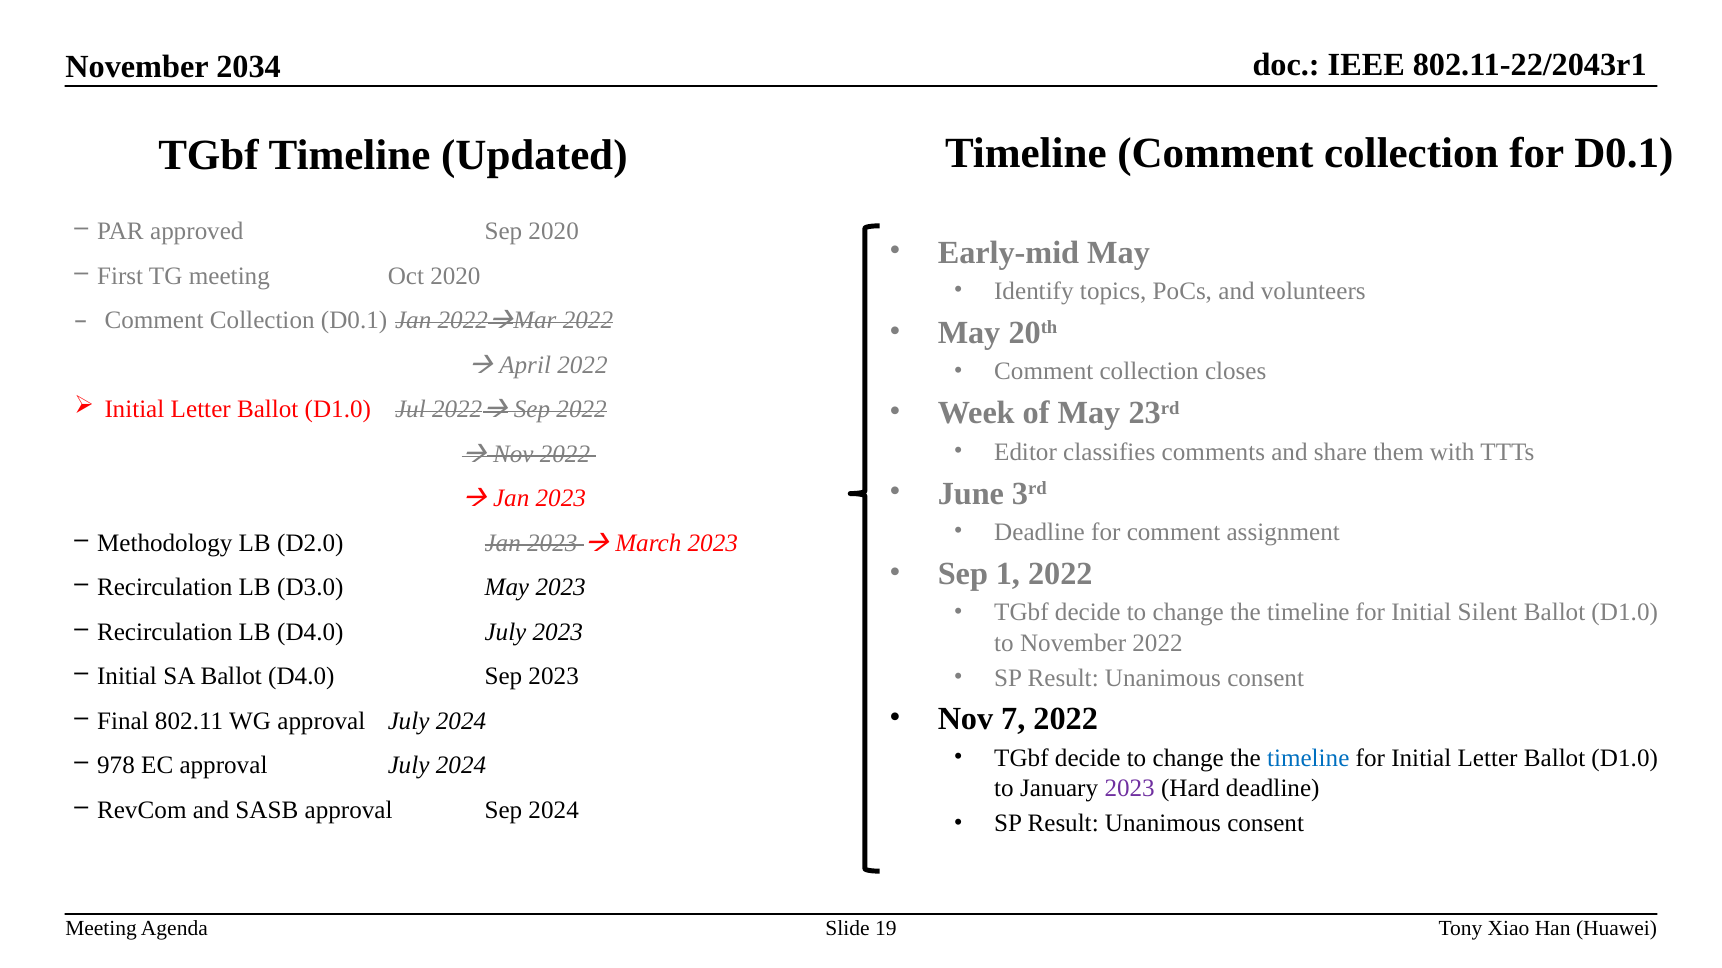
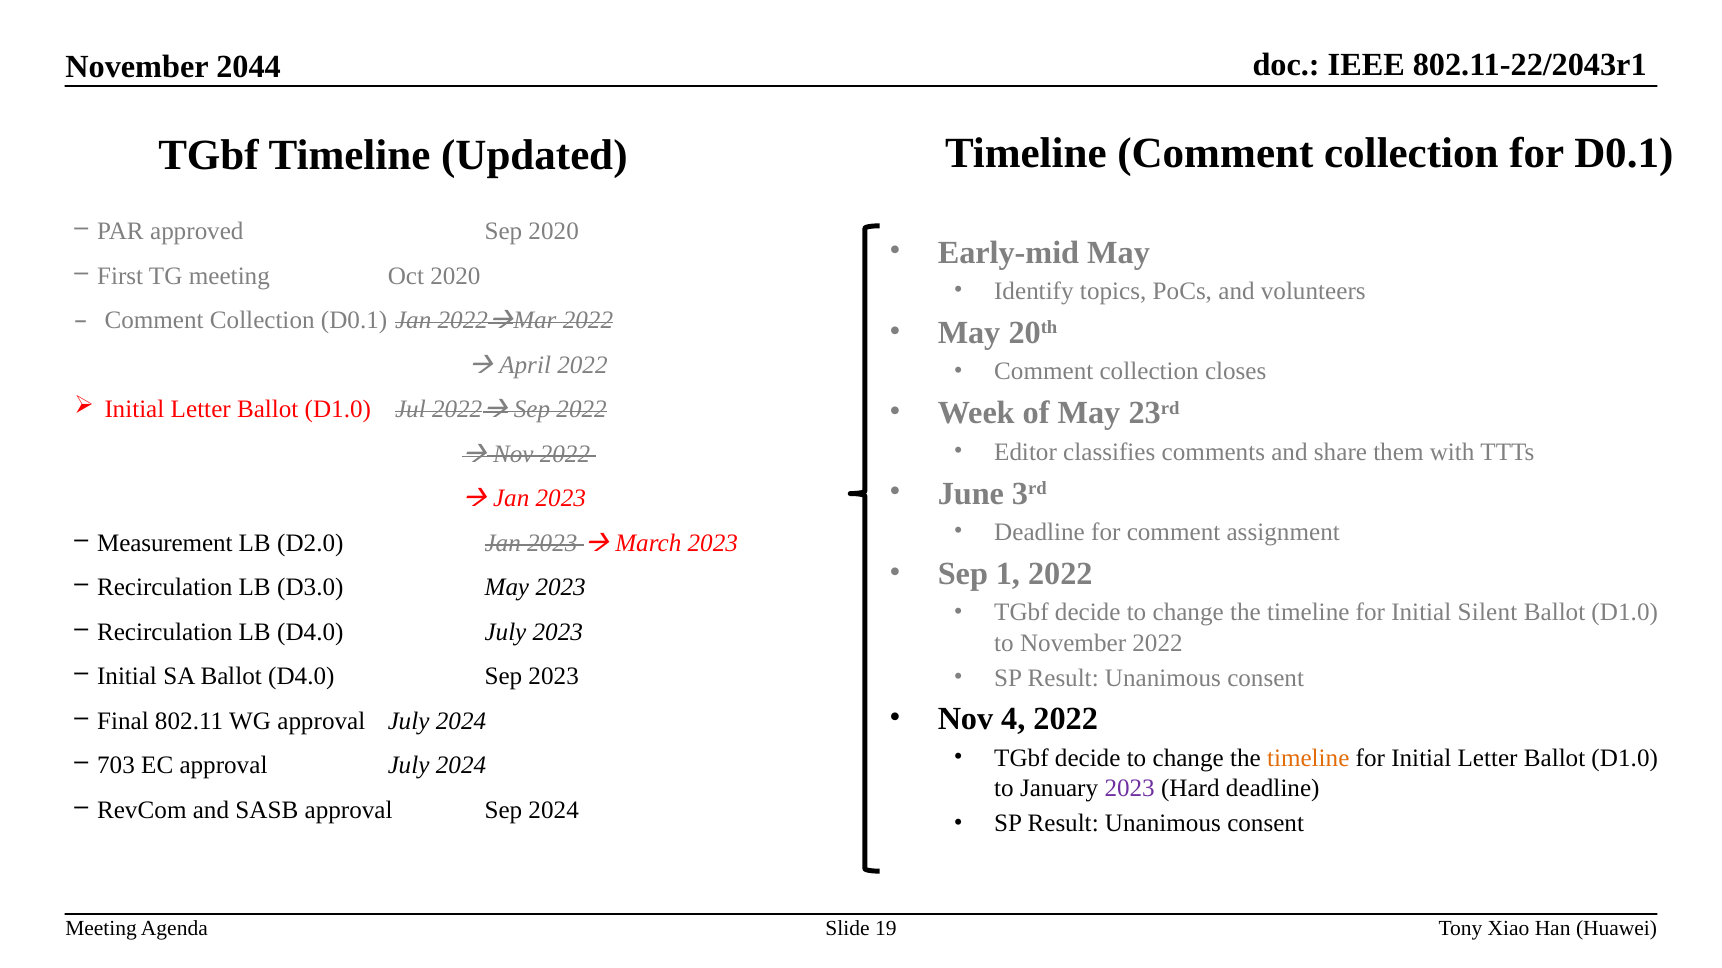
2034: 2034 -> 2044
Methodology: Methodology -> Measurement
7: 7 -> 4
timeline at (1308, 759) colour: blue -> orange
978: 978 -> 703
